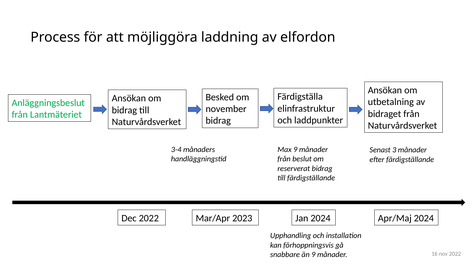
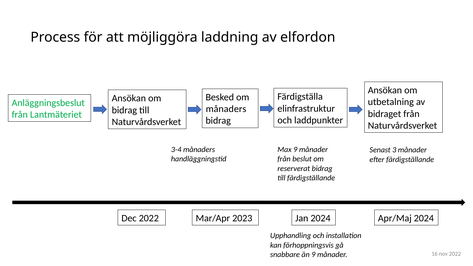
november at (226, 109): november -> månaders
